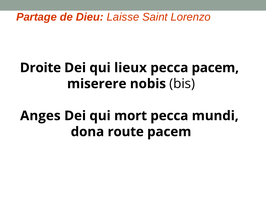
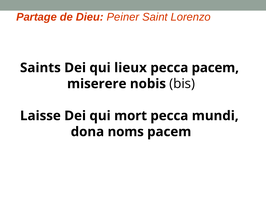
Laisse: Laisse -> Peiner
Droite: Droite -> Saints
Anges: Anges -> Laisse
route: route -> noms
